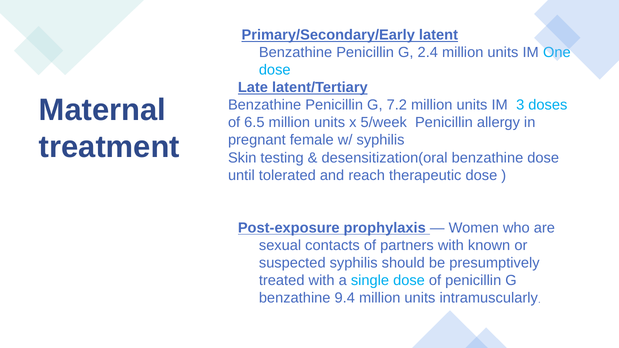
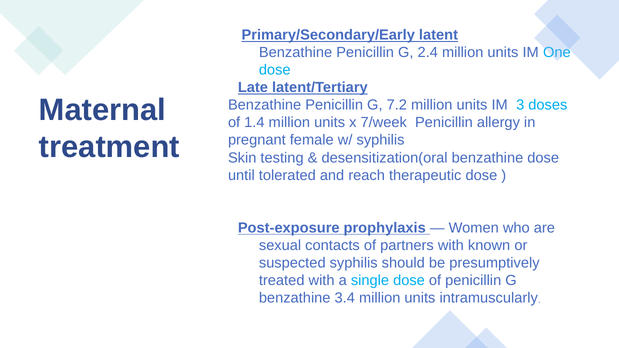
6.5: 6.5 -> 1.4
5/week: 5/week -> 7/week
9.4: 9.4 -> 3.4
